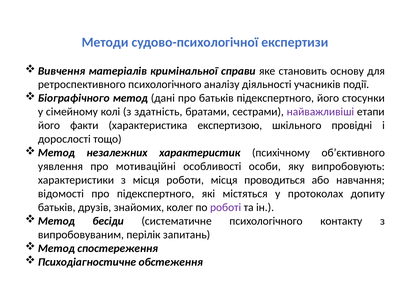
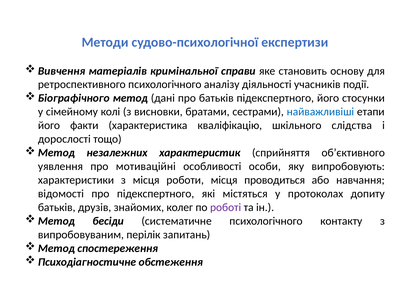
здатність: здатність -> висновки
найважливіші colour: purple -> blue
експертизою: експертизою -> кваліфікацію
провідні: провідні -> слідства
психічному: психічному -> сприйняття
